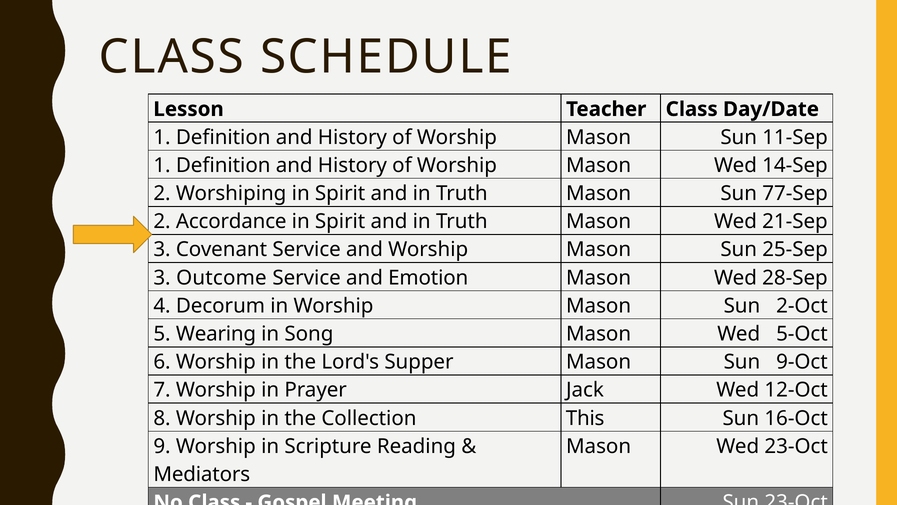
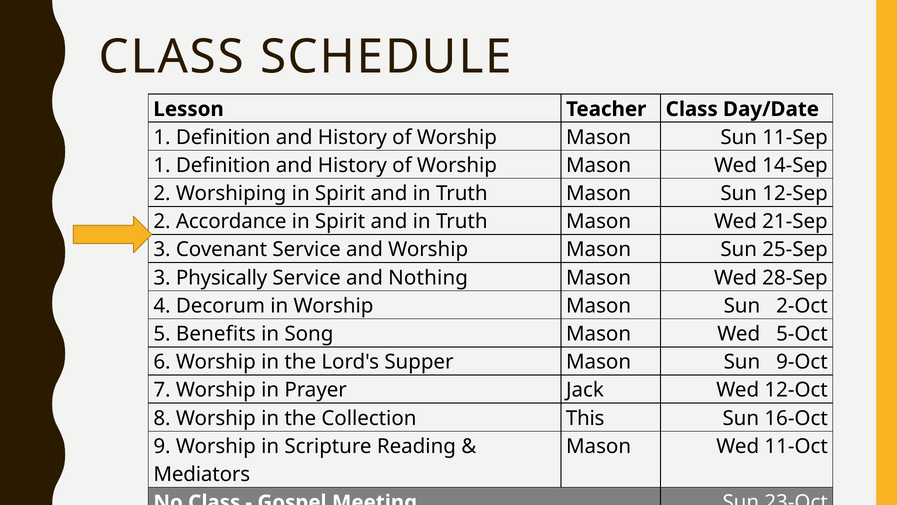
77-Sep: 77-Sep -> 12-Sep
Outcome: Outcome -> Physically
Emotion: Emotion -> Nothing
Wearing: Wearing -> Benefits
Wed 23-Oct: 23-Oct -> 11-Oct
